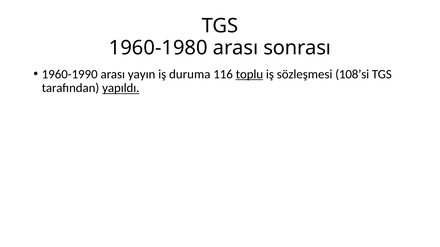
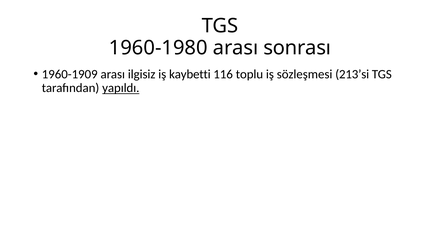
1960-1990: 1960-1990 -> 1960-1909
yayın: yayın -> ilgisiz
duruma: duruma -> kaybetti
toplu underline: present -> none
108’si: 108’si -> 213’si
